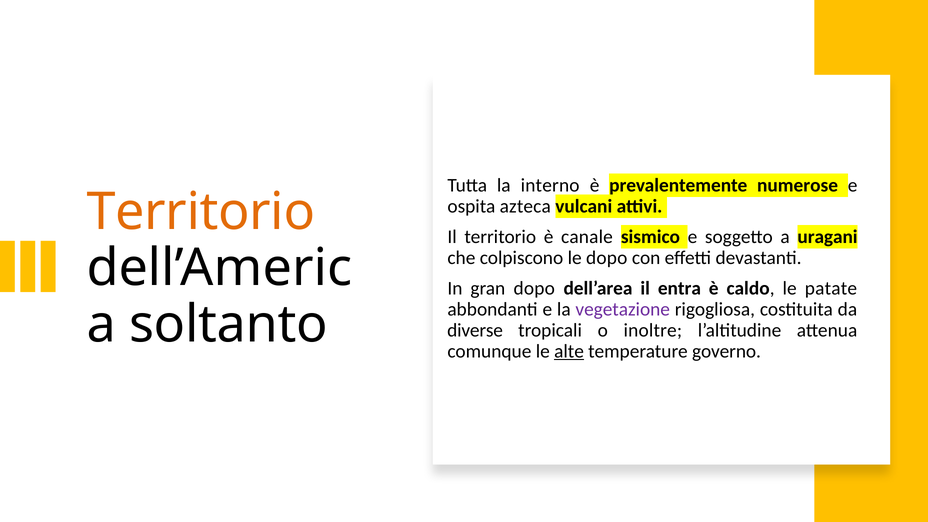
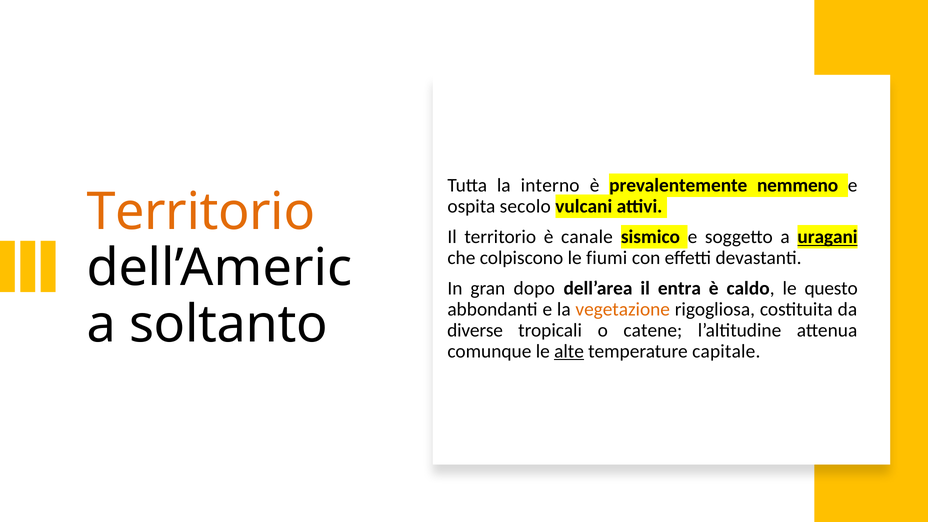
numerose: numerose -> nemmeno
azteca: azteca -> secolo
uragani underline: none -> present
le dopo: dopo -> fiumi
patate: patate -> questo
vegetazione colour: purple -> orange
inoltre: inoltre -> catene
governo: governo -> capitale
